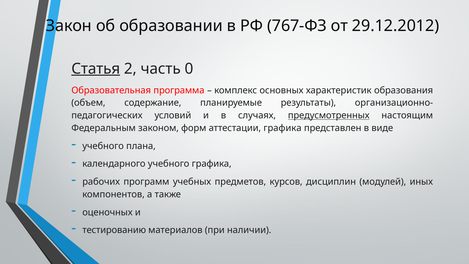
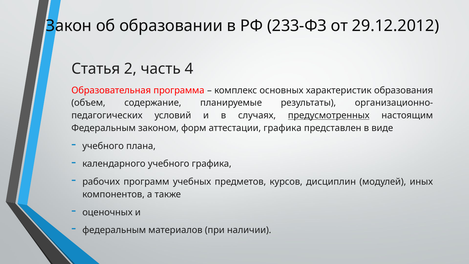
767-ФЗ: 767-ФЗ -> 233-ФЗ
Статья underline: present -> none
0: 0 -> 4
тестированию at (114, 230): тестированию -> федеральным
